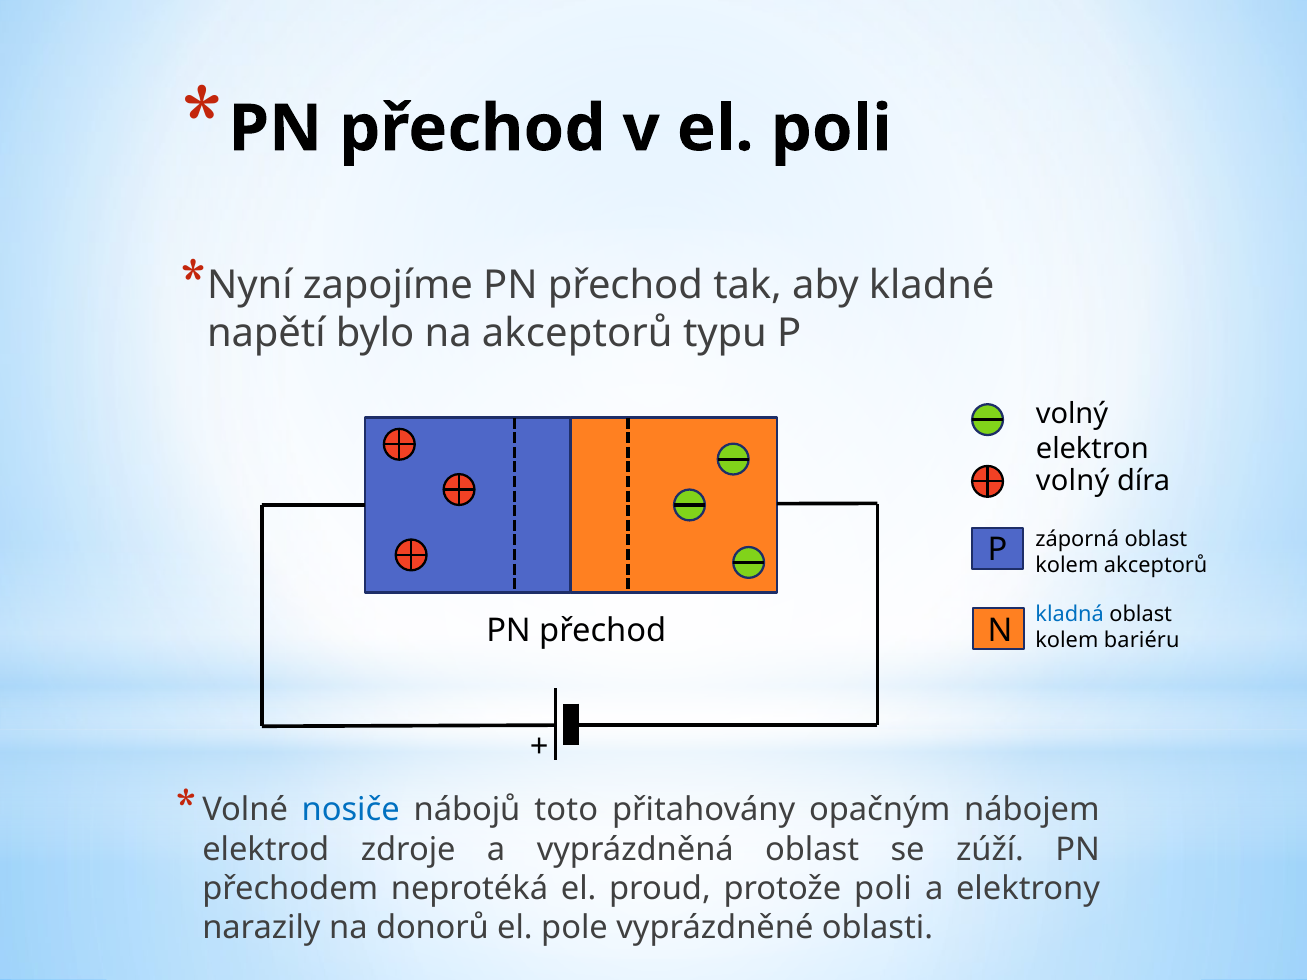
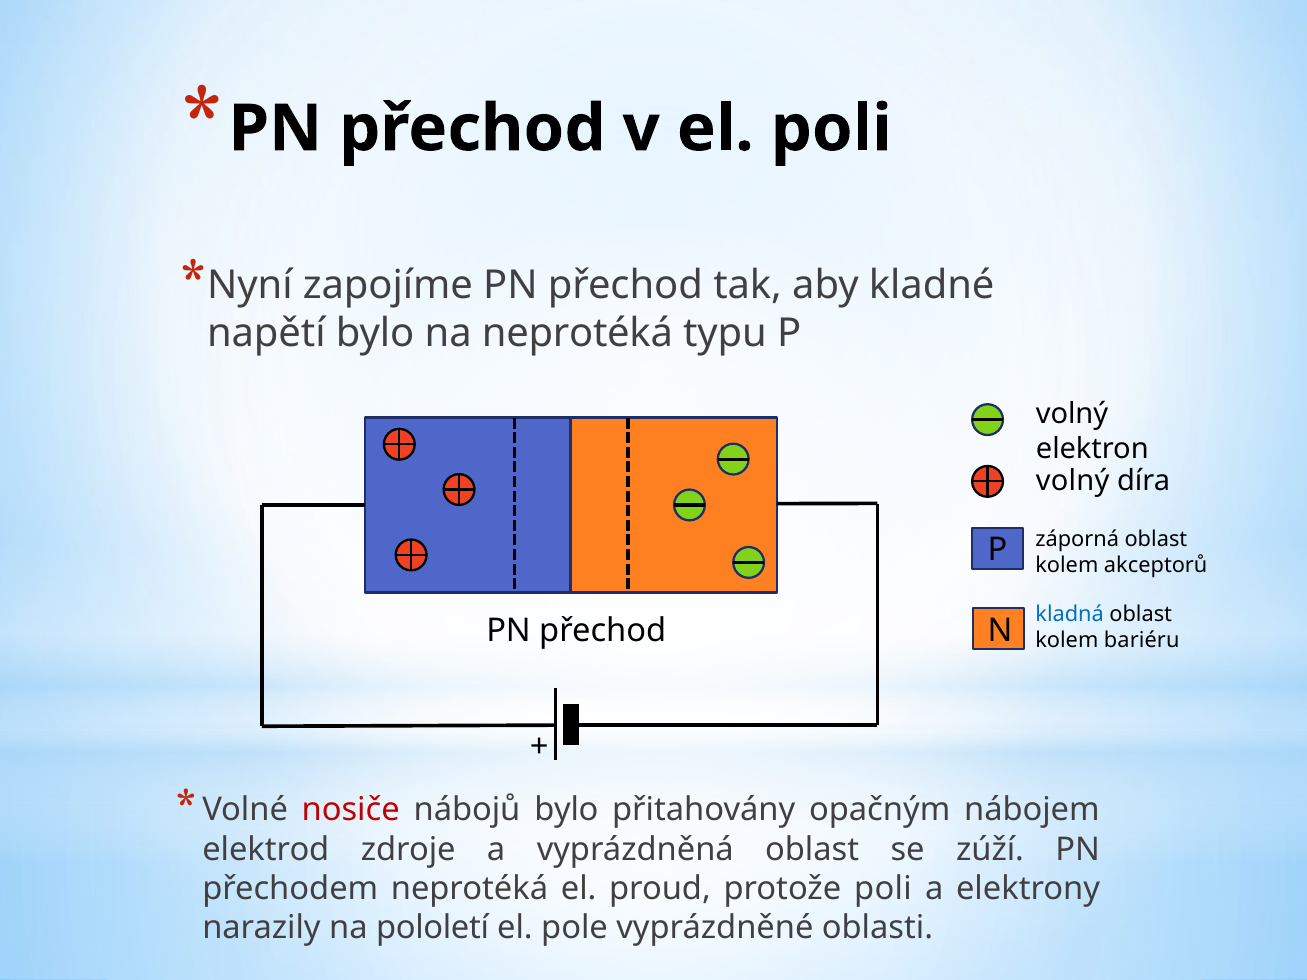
na akceptorů: akceptorů -> neprotéká
nosiče colour: blue -> red
nábojů toto: toto -> bylo
donorů: donorů -> pololetí
